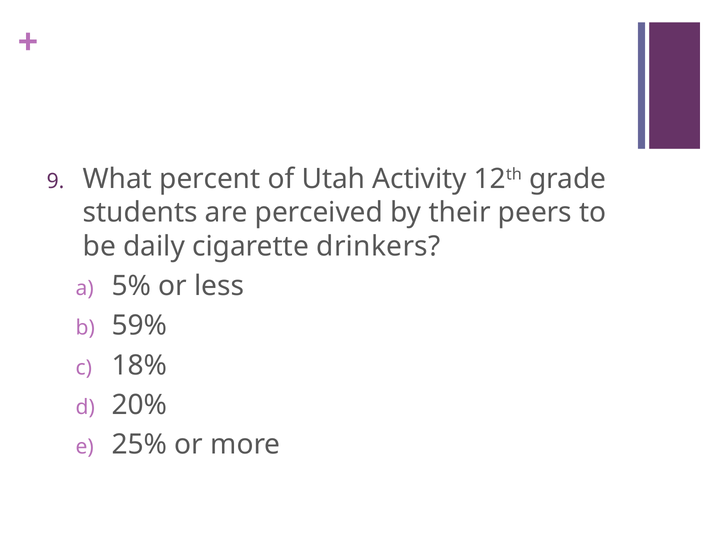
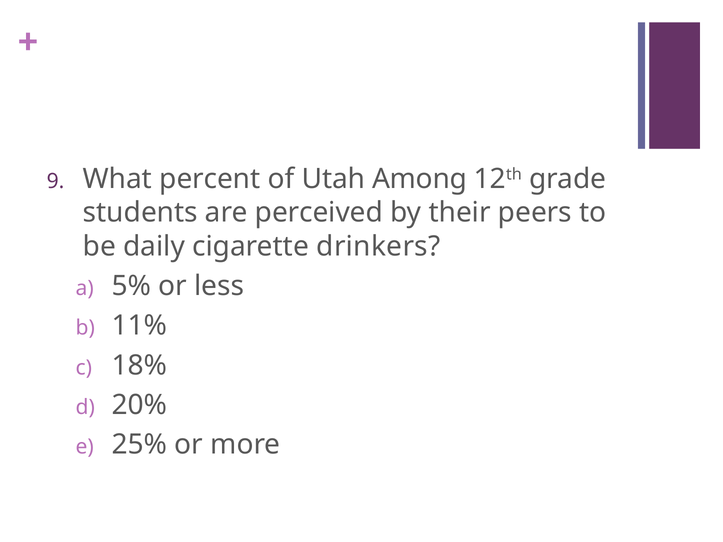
Activity: Activity -> Among
59%: 59% -> 11%
